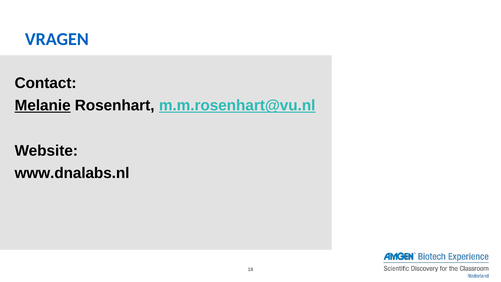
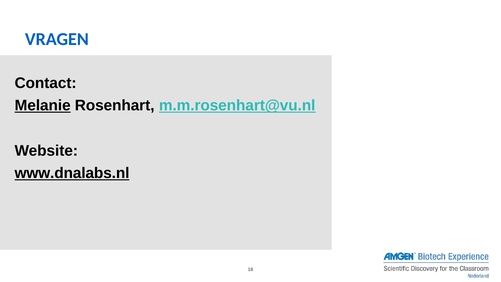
www.dnalabs.nl underline: none -> present
